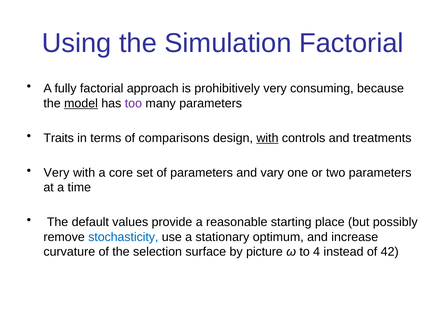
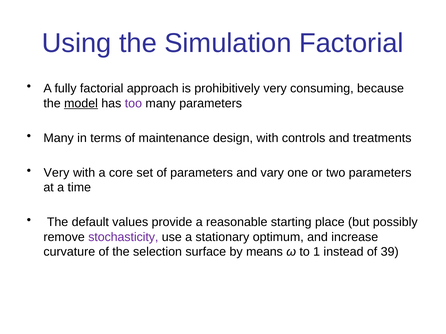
Traits at (59, 138): Traits -> Many
comparisons: comparisons -> maintenance
with at (267, 138) underline: present -> none
stochasticity colour: blue -> purple
picture: picture -> means
4: 4 -> 1
42: 42 -> 39
